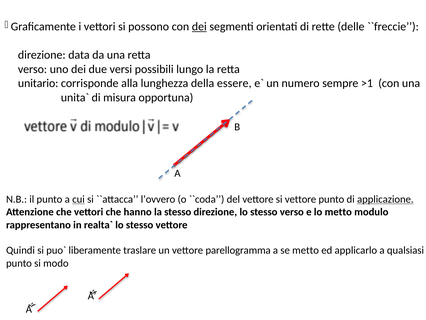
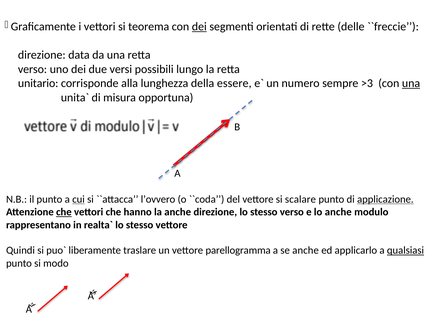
possono: possono -> teorema
>1: >1 -> >3
una at (411, 83) underline: none -> present
si vettore: vettore -> scalare
che at (64, 212) underline: none -> present
la stesso: stesso -> anche
lo metto: metto -> anche
se metto: metto -> anche
qualsiasi underline: none -> present
